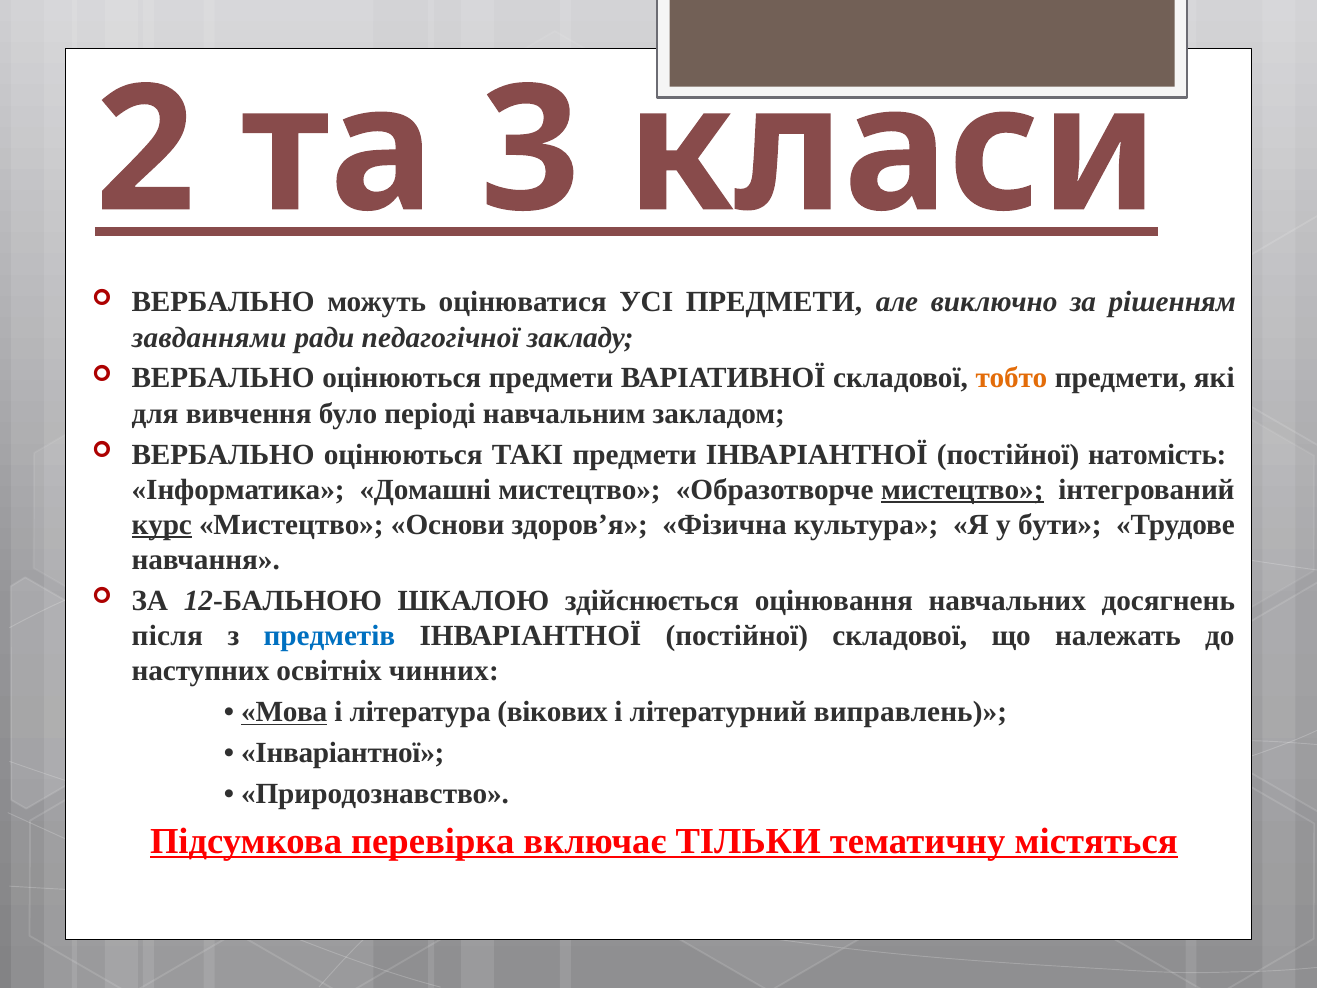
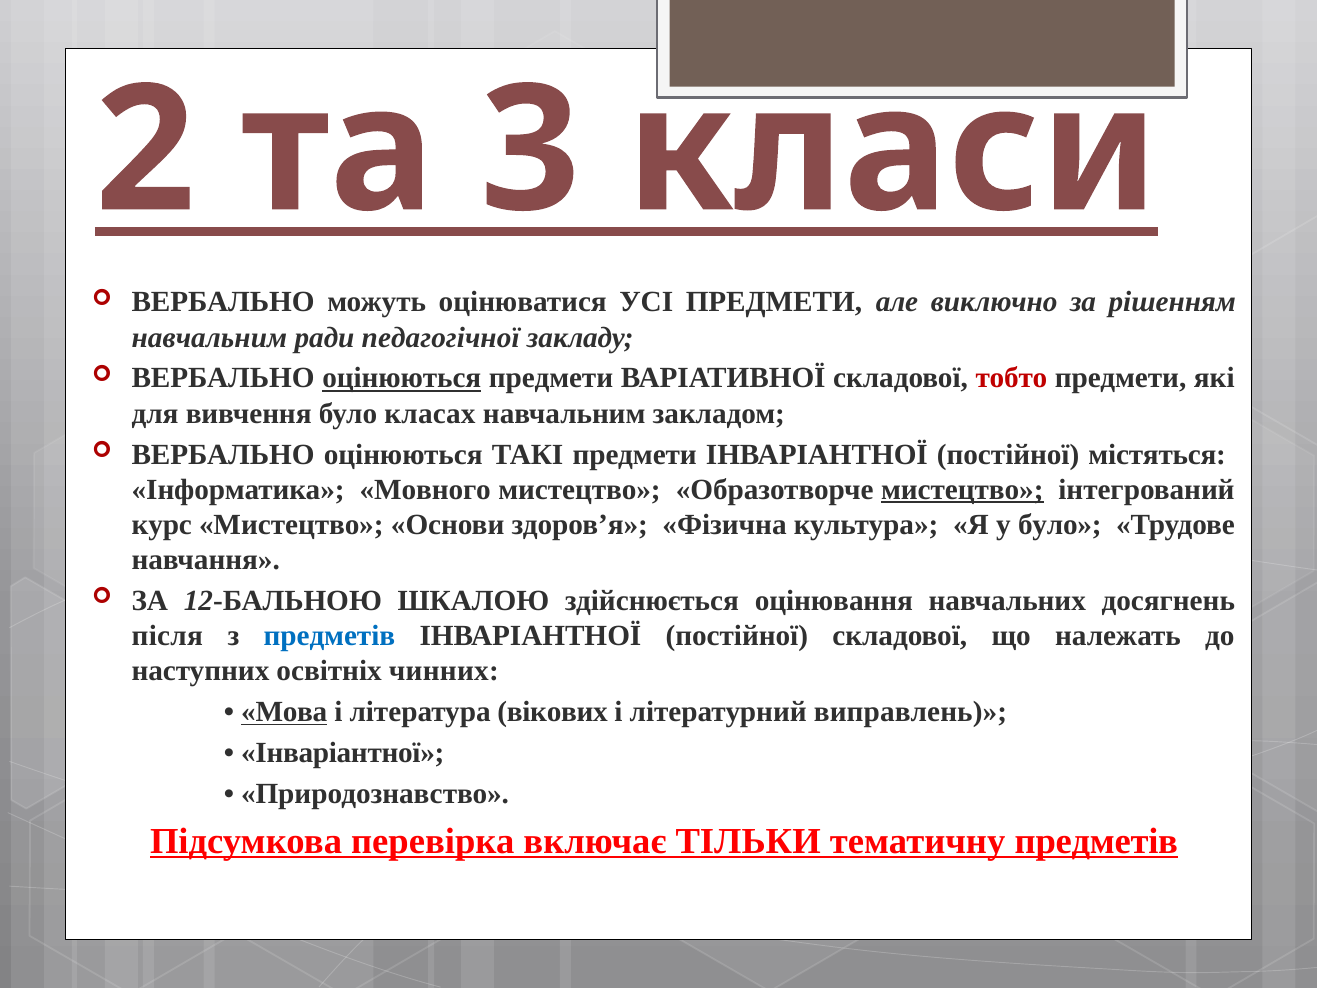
завданнями at (209, 337): завданнями -> навчальним
оцінюються at (402, 378) underline: none -> present
тобто colour: orange -> red
періоді: періоді -> класах
натомість: натомість -> містяться
Домашні: Домашні -> Мовного
курс underline: present -> none
у бути: бути -> було
тематичну містяться: містяться -> предметів
